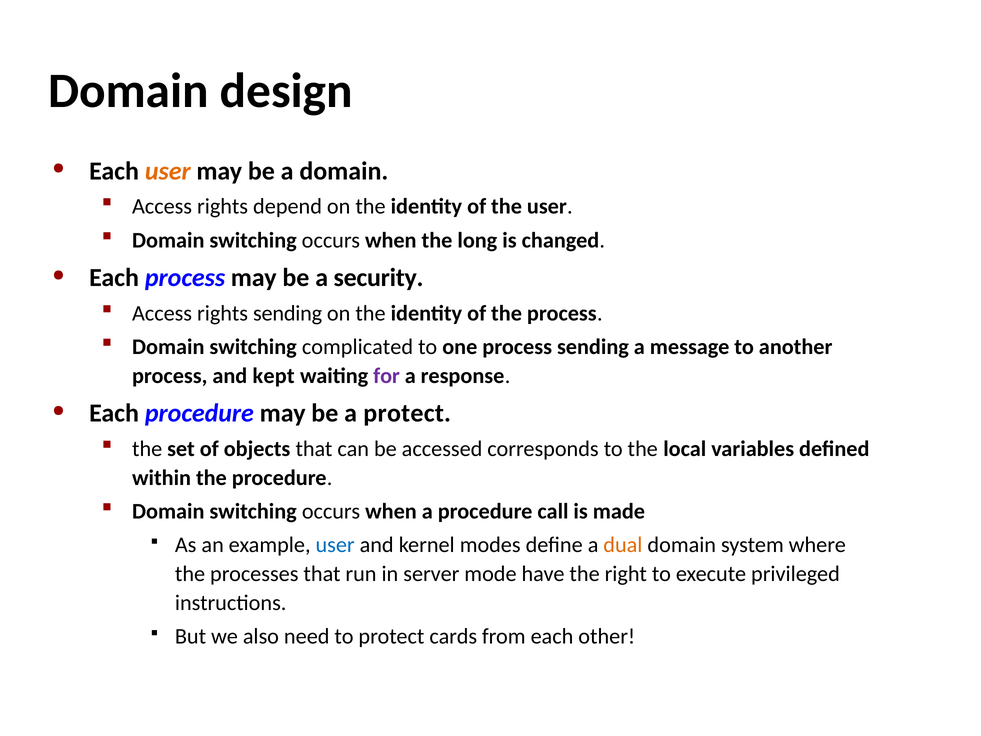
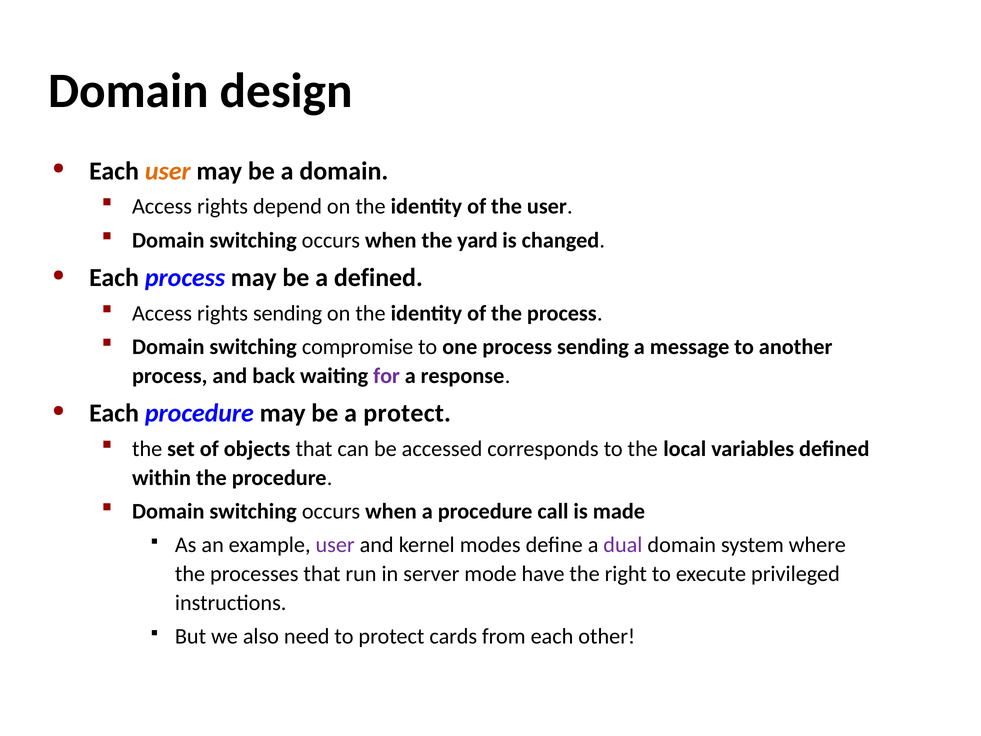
long: long -> yard
a security: security -> defined
complicated: complicated -> compromise
kept: kept -> back
user at (335, 545) colour: blue -> purple
dual colour: orange -> purple
